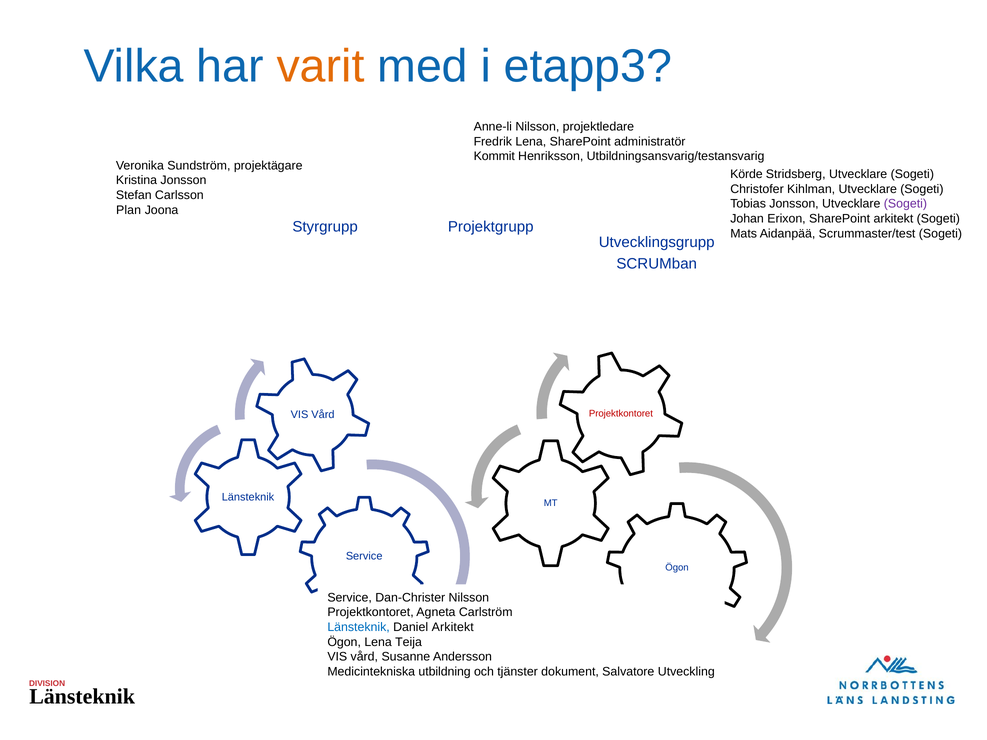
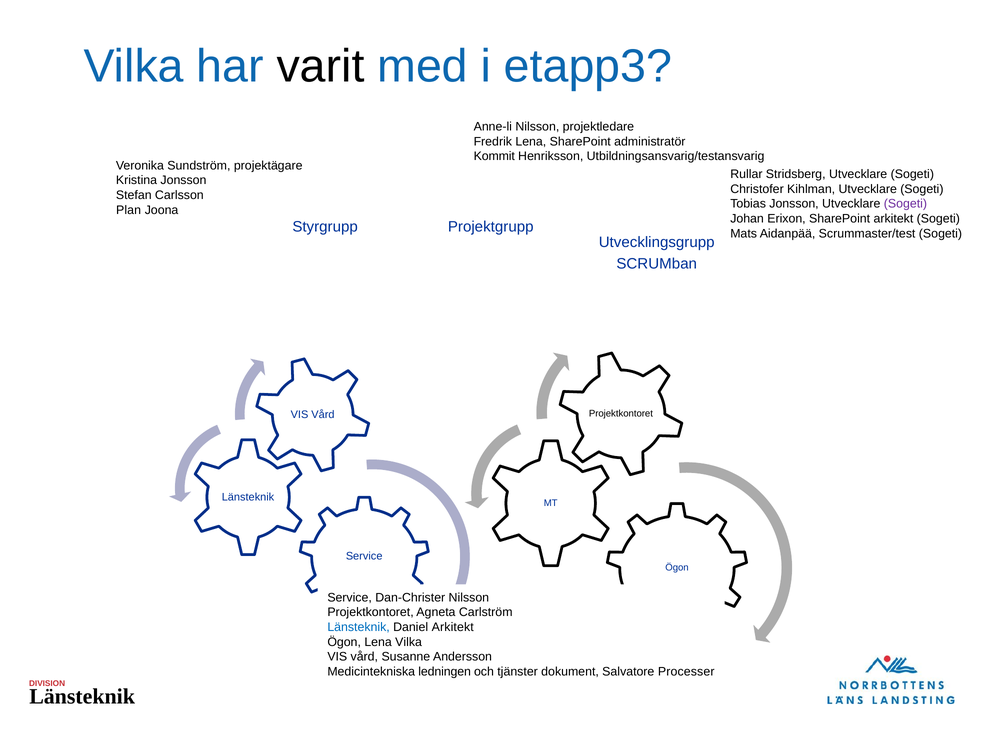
varit colour: orange -> black
Körde: Körde -> Rullar
Projektkontoret at (621, 414) colour: red -> black
Lena Teija: Teija -> Vilka
utbildning: utbildning -> ledningen
Utveckling: Utveckling -> Processer
